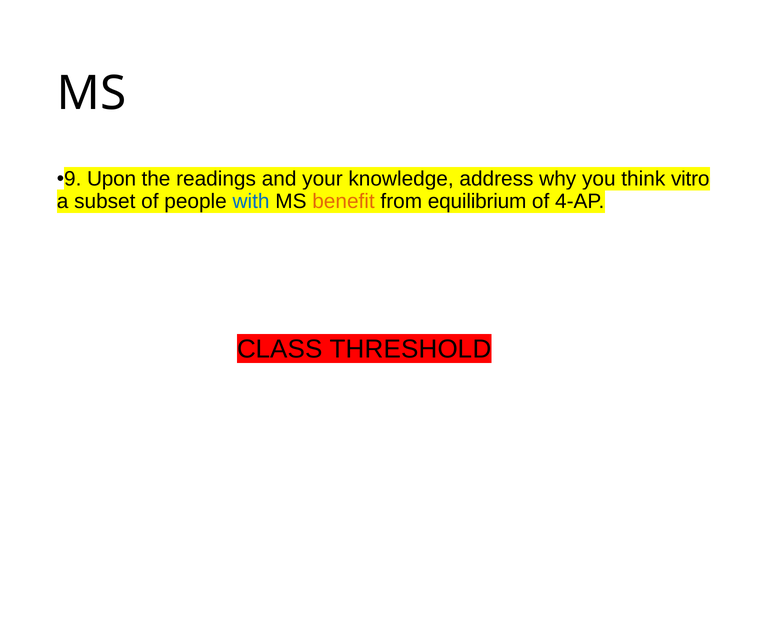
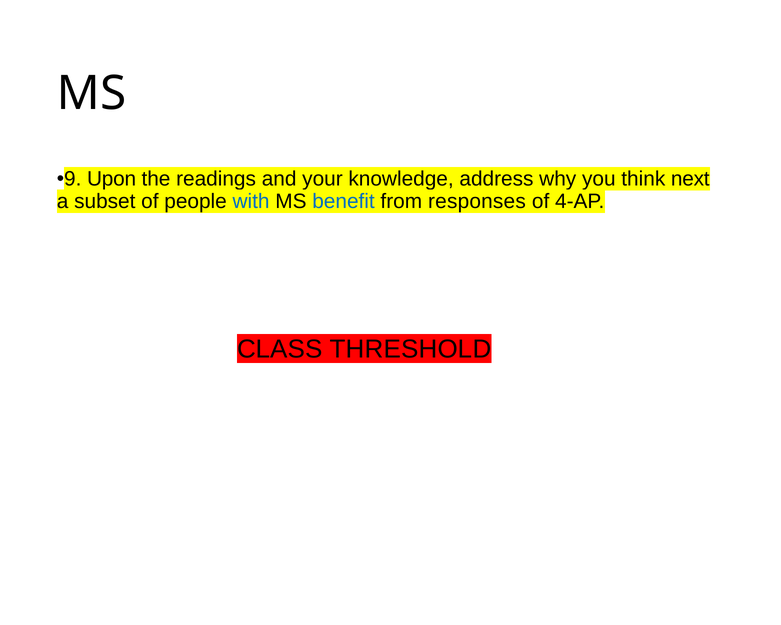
vitro: vitro -> next
benefit colour: orange -> blue
equilibrium: equilibrium -> responses
